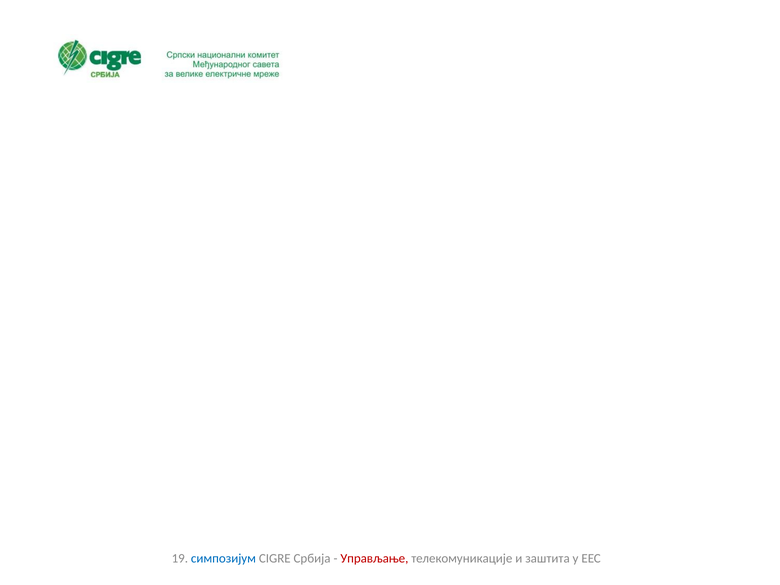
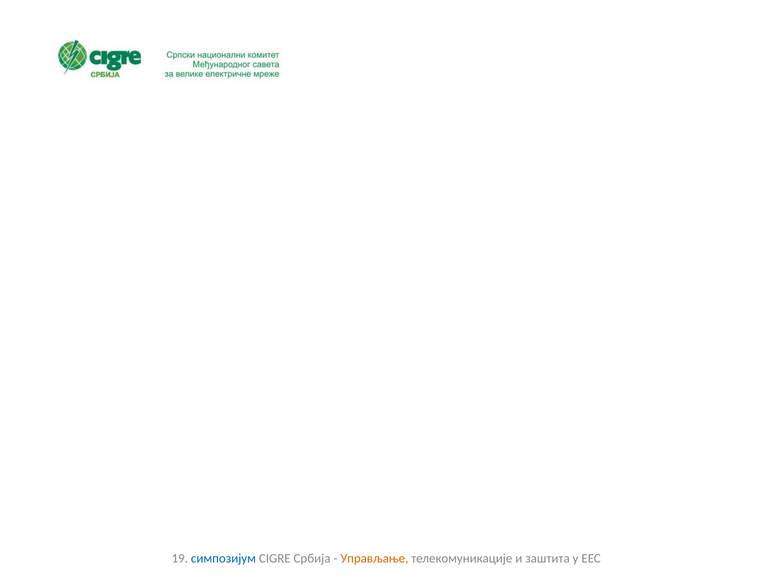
Управљање colour: red -> orange
